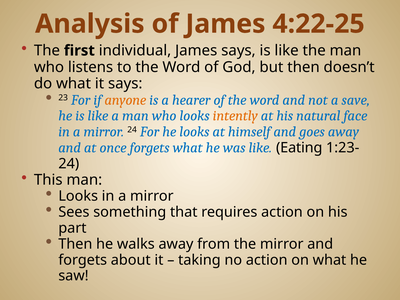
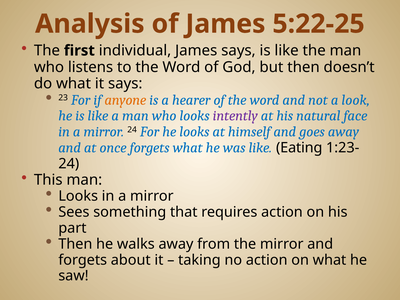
4:22-25: 4:22-25 -> 5:22-25
save: save -> look
intently colour: orange -> purple
